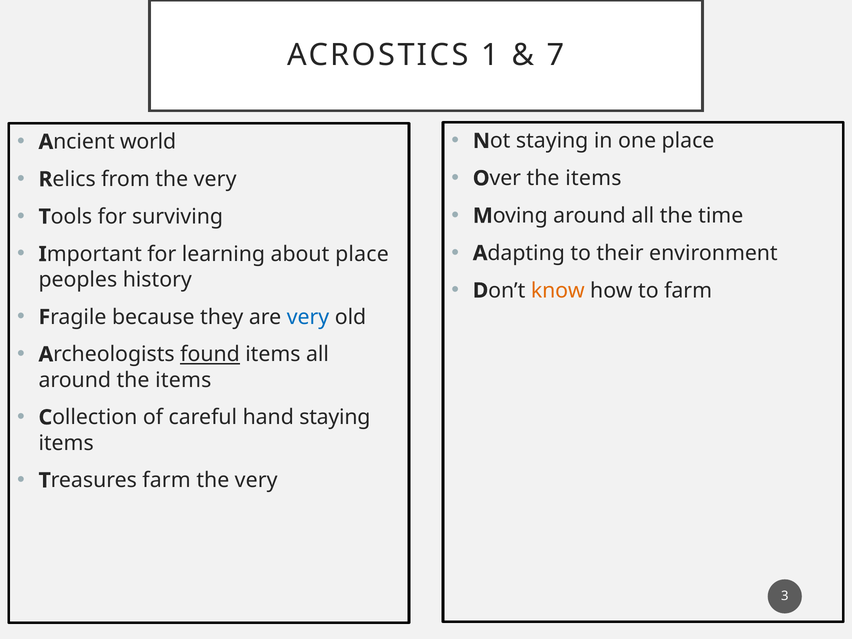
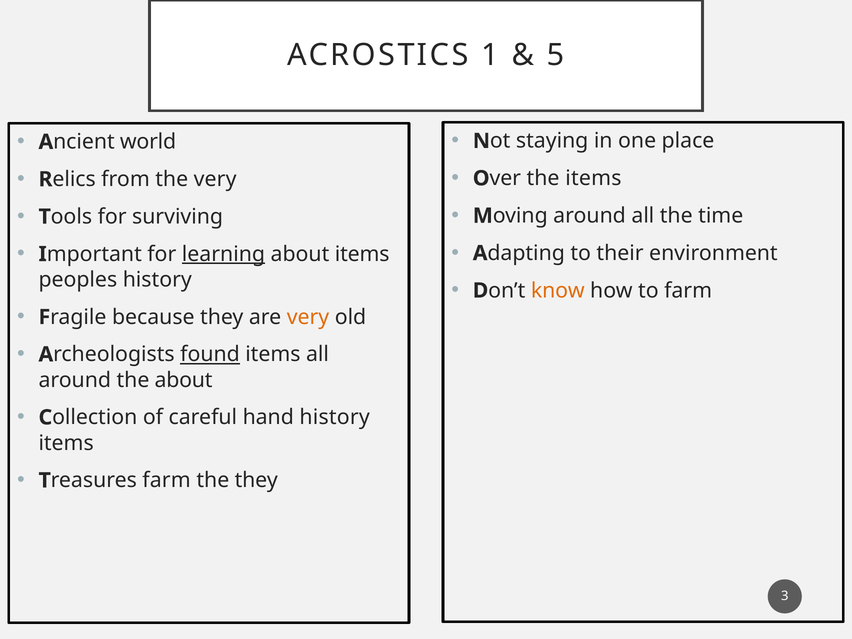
7: 7 -> 5
learning underline: none -> present
about place: place -> items
very at (308, 317) colour: blue -> orange
around the items: items -> about
hand staying: staying -> history
very at (256, 480): very -> they
